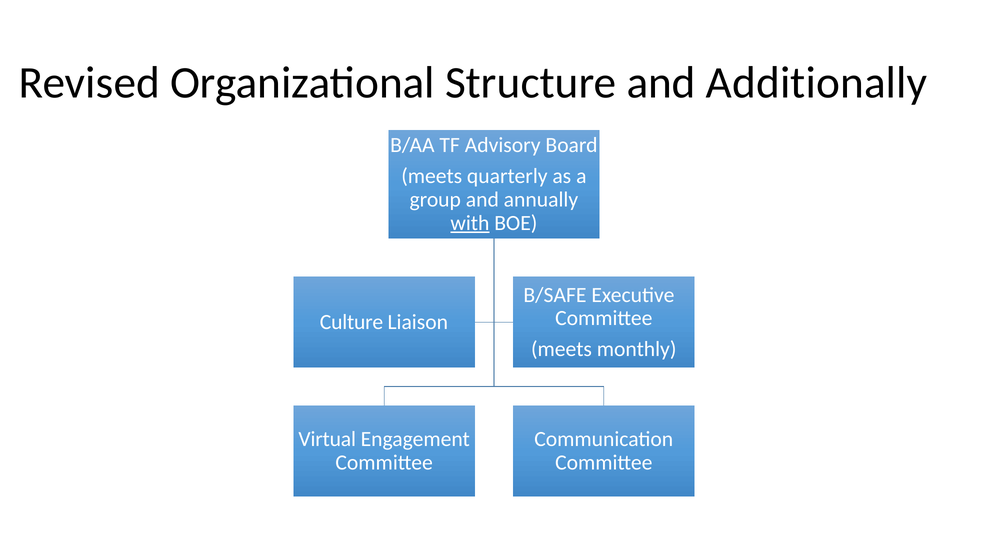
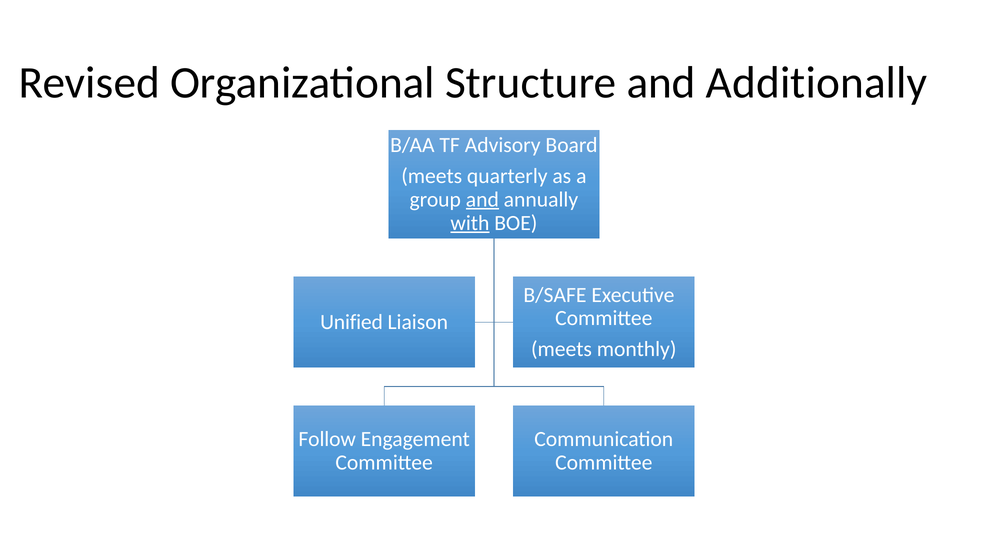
and at (482, 199) underline: none -> present
Culture: Culture -> Unified
Virtual: Virtual -> Follow
